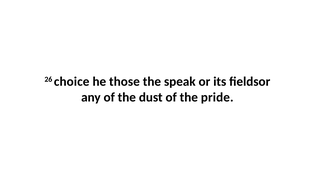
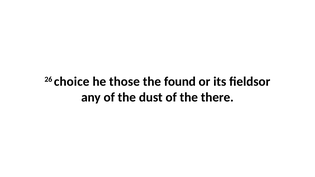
speak: speak -> found
pride: pride -> there
